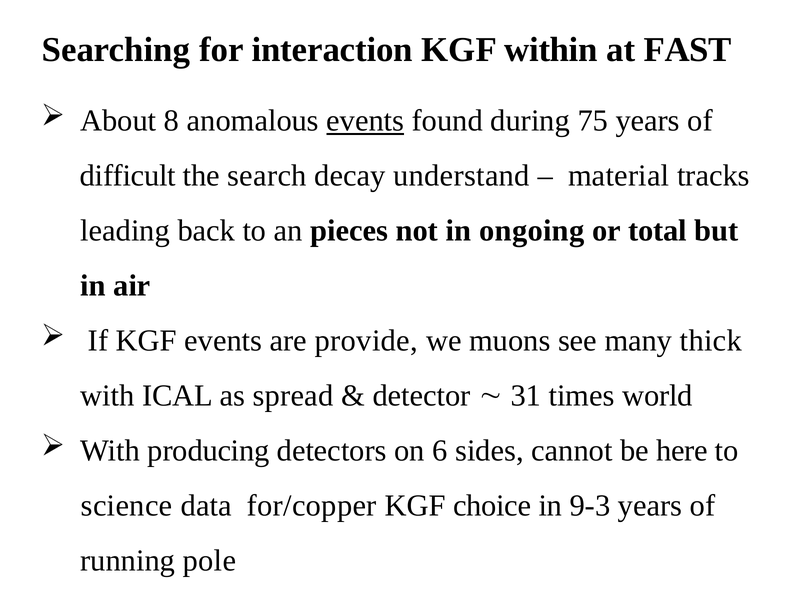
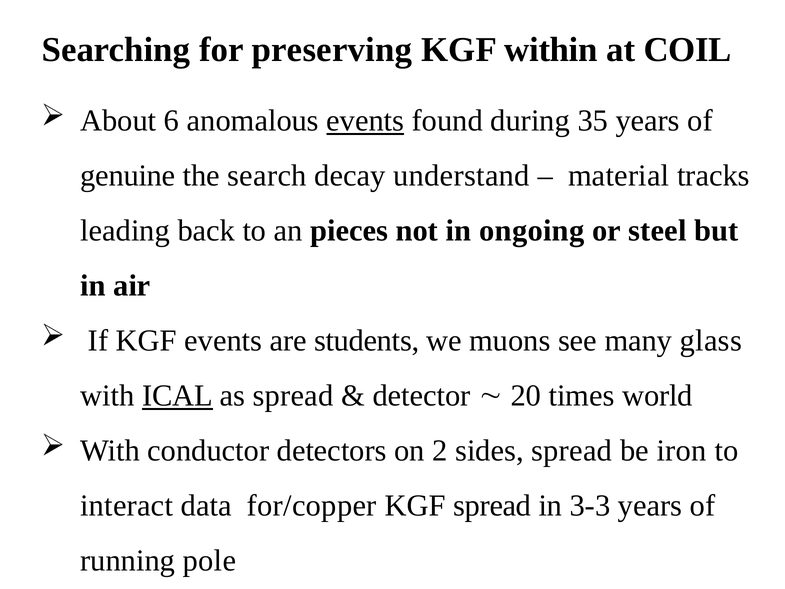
interaction: interaction -> preserving
FAST: FAST -> COIL
8: 8 -> 6
75: 75 -> 35
difficult: difficult -> genuine
total: total -> steel
provide: provide -> students
thick: thick -> glass
ICAL underline: none -> present
31: 31 -> 20
producing: producing -> conductor
6: 6 -> 2
sides cannot: cannot -> spread
here: here -> iron
science: science -> interact
KGF choice: choice -> spread
9-3: 9-3 -> 3-3
